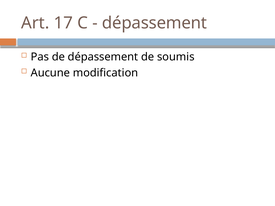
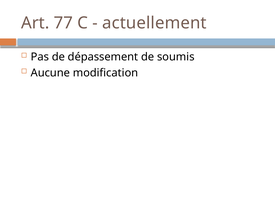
17: 17 -> 77
dépassement at (154, 23): dépassement -> actuellement
